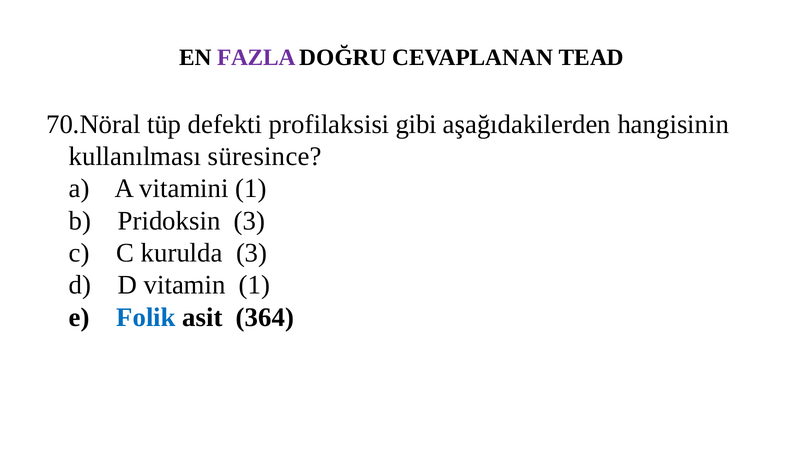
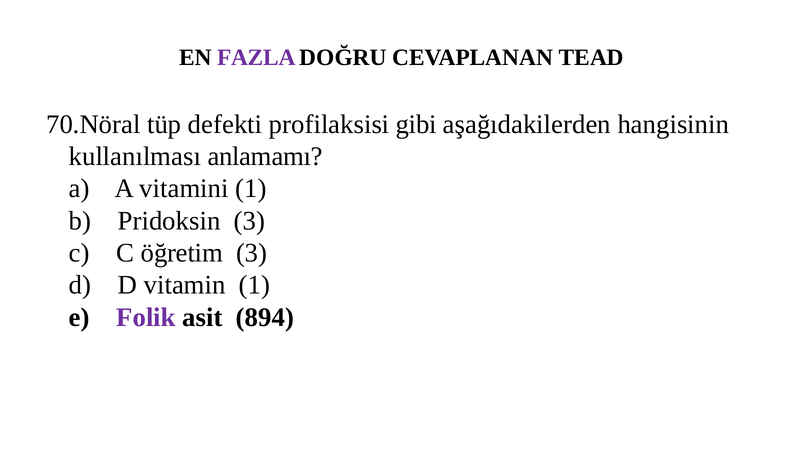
süresince: süresince -> anlamamı
kurulda: kurulda -> öğretim
Folik colour: blue -> purple
364: 364 -> 894
